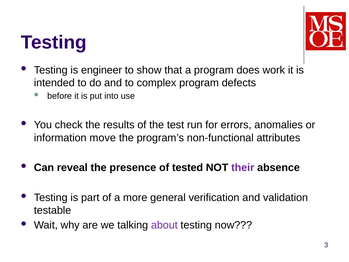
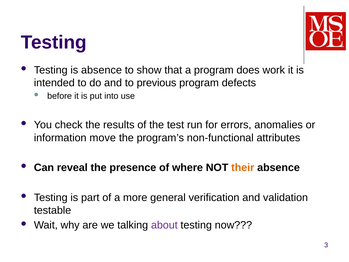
is engineer: engineer -> absence
complex: complex -> previous
tested: tested -> where
their colour: purple -> orange
